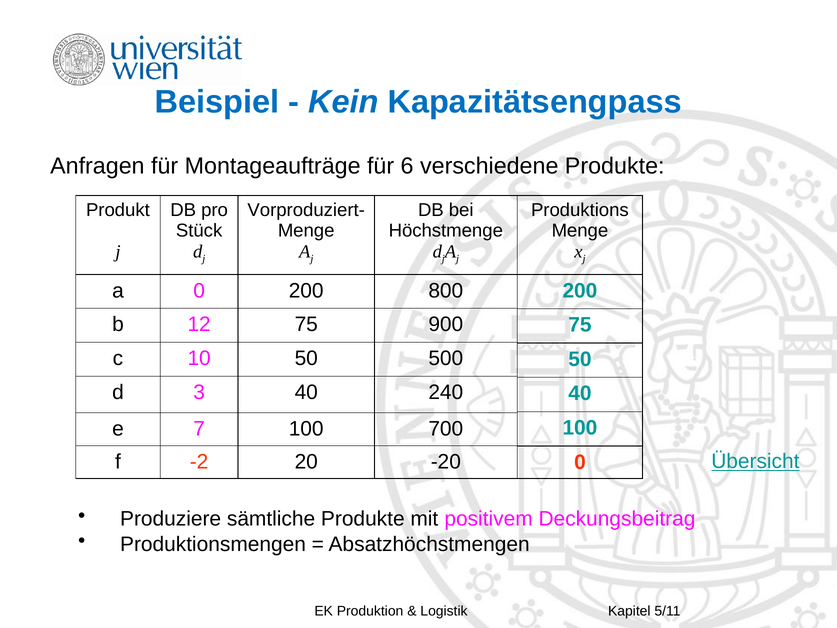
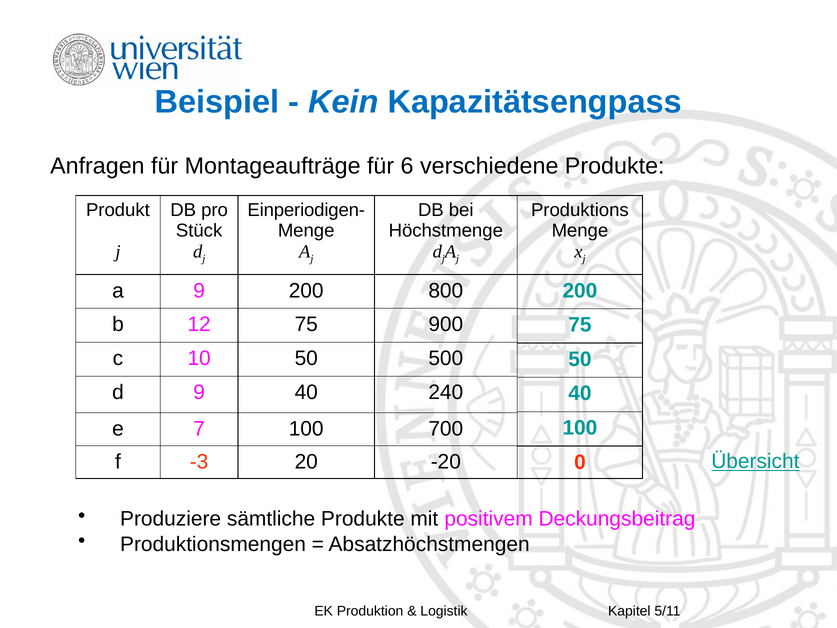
Vorproduziert-: Vorproduziert- -> Einperiodigen-
a 0: 0 -> 9
d 3: 3 -> 9
-2: -2 -> -3
